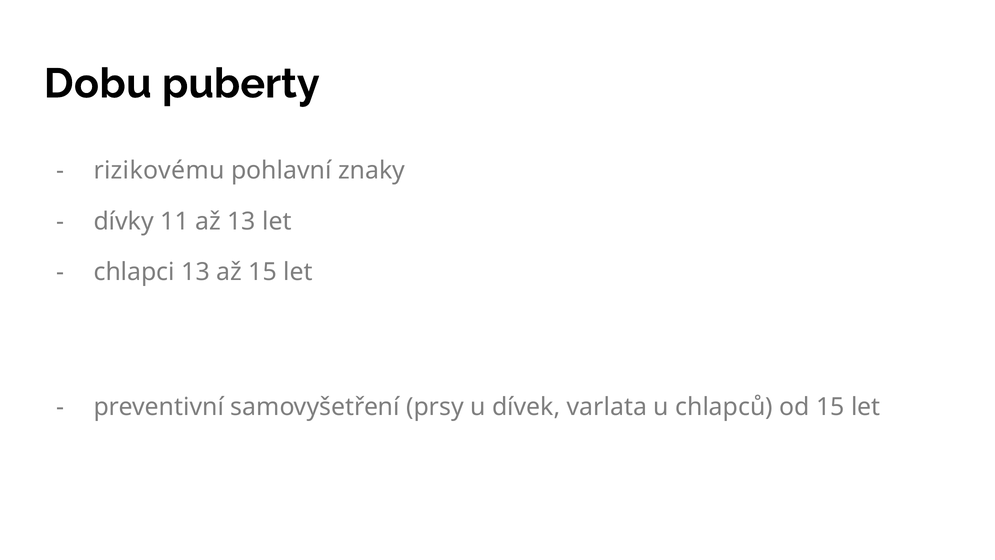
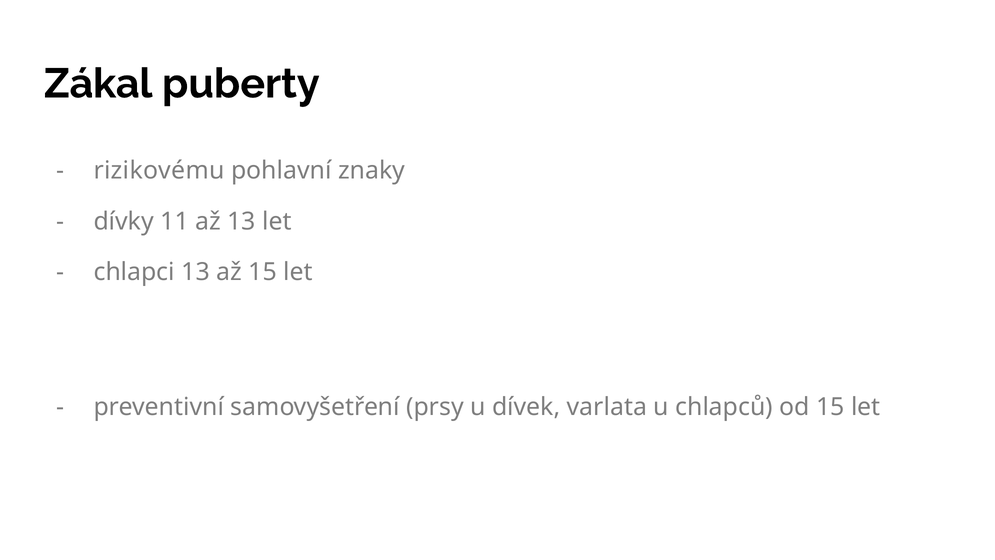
Dobu: Dobu -> Zákal
